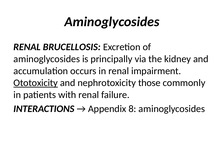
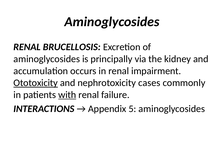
those: those -> cases
with underline: none -> present
8: 8 -> 5
